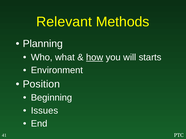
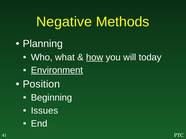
Relevant: Relevant -> Negative
starts: starts -> today
Environment underline: none -> present
